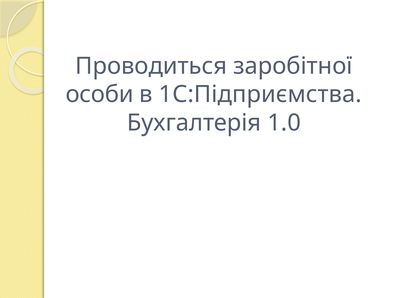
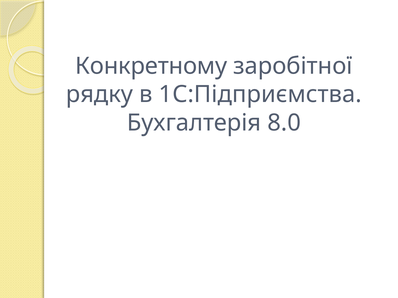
Проводиться: Проводиться -> Конкретному
особи: особи -> рядку
1.0: 1.0 -> 8.0
